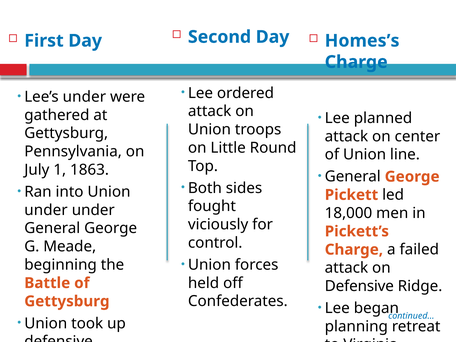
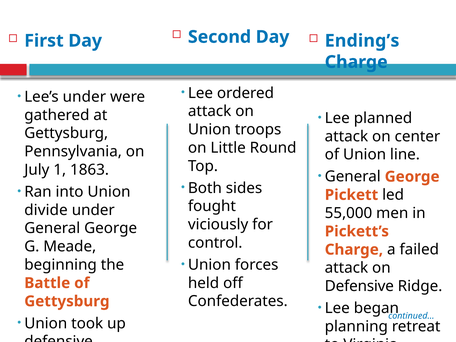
Homes’s: Homes’s -> Ending’s
under at (46, 210): under -> divide
18,000: 18,000 -> 55,000
